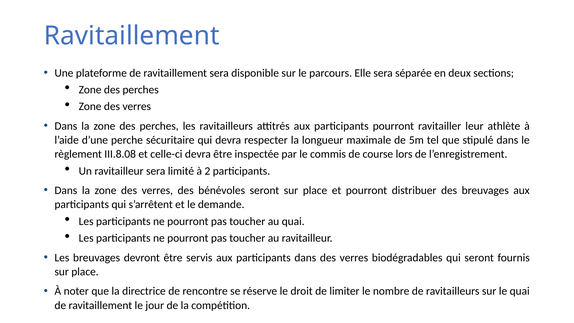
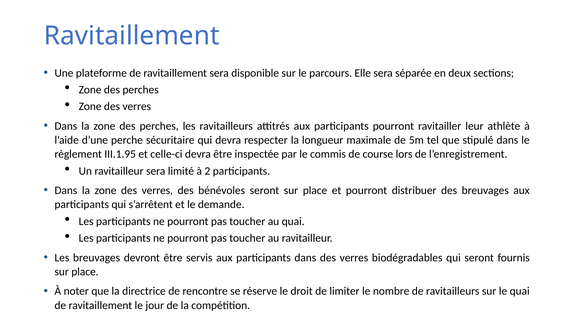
III.8.08: III.8.08 -> III.1.95
